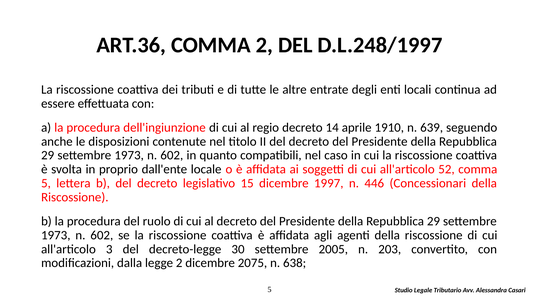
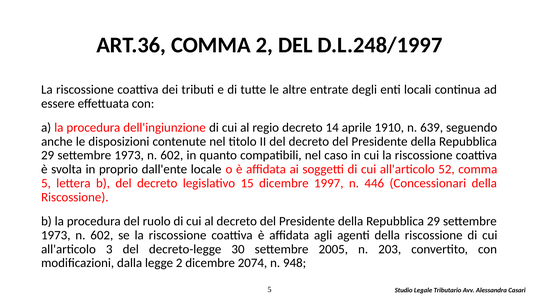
2075: 2075 -> 2074
638: 638 -> 948
